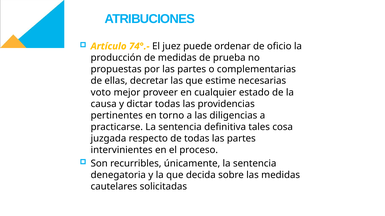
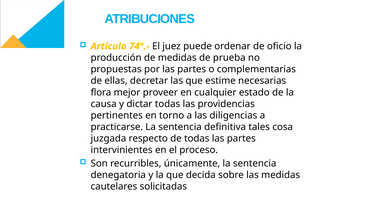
voto: voto -> flora
